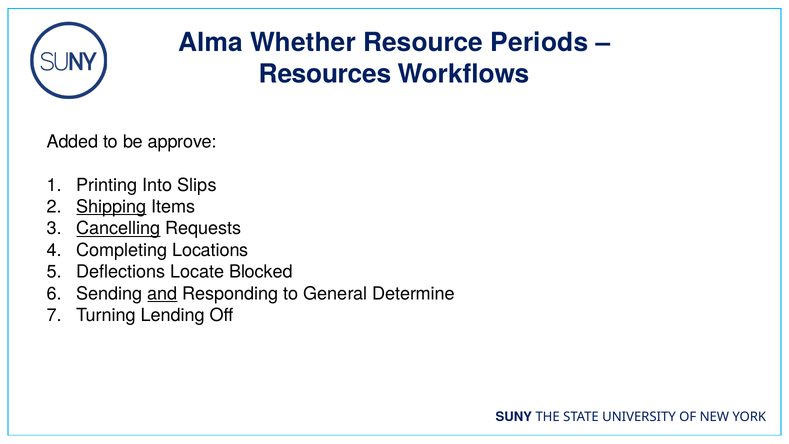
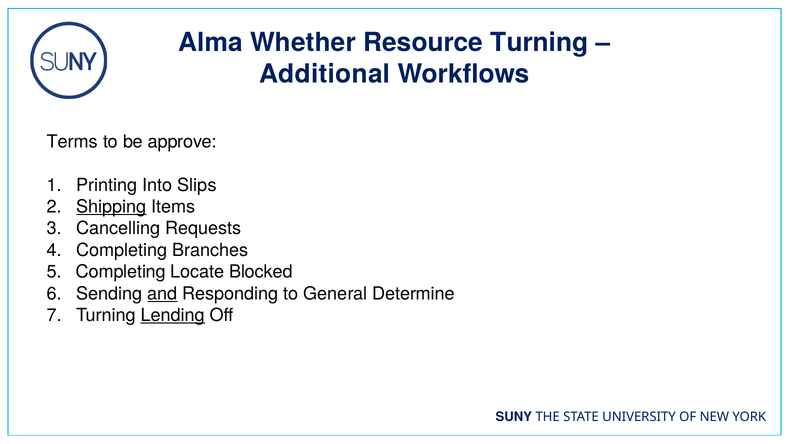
Resource Periods: Periods -> Turning
Resources: Resources -> Additional
Added: Added -> Terms
Cancelling underline: present -> none
Locations: Locations -> Branches
Deflections at (121, 272): Deflections -> Completing
Lending underline: none -> present
